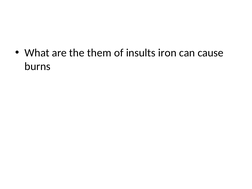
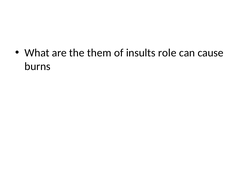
iron: iron -> role
